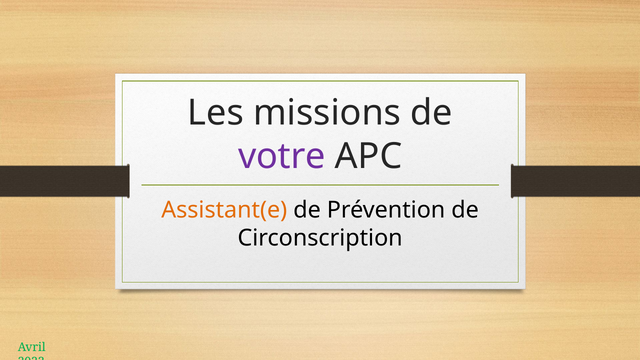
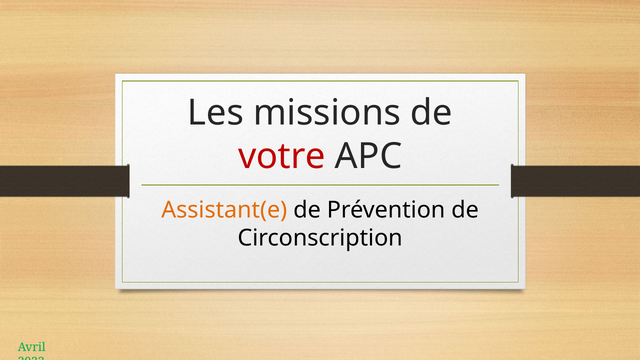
votre colour: purple -> red
